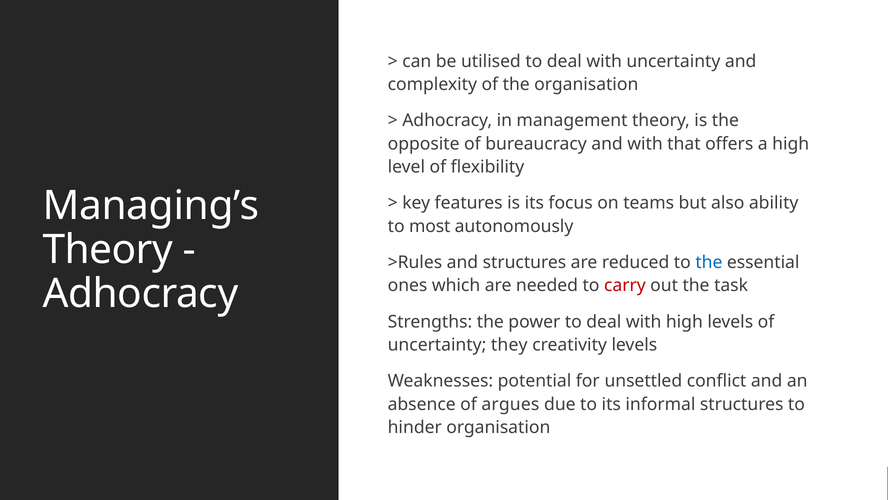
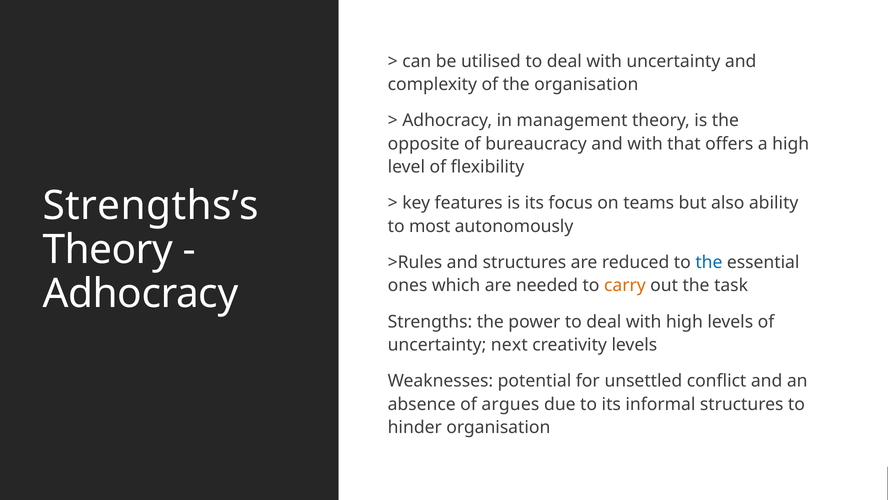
Managing’s: Managing’s -> Strengths’s
carry colour: red -> orange
they: they -> next
